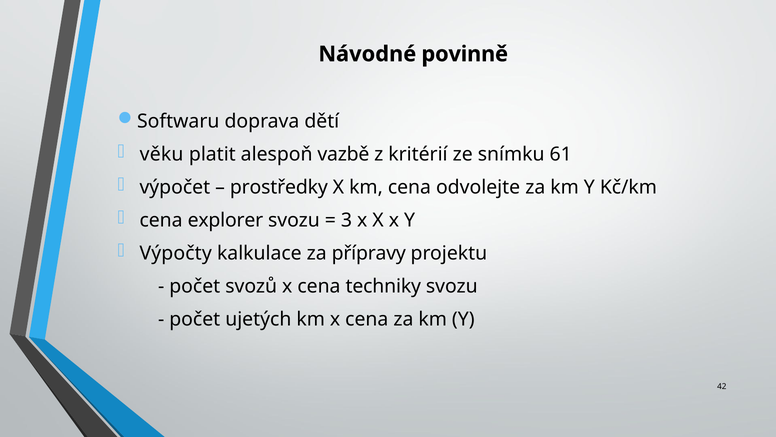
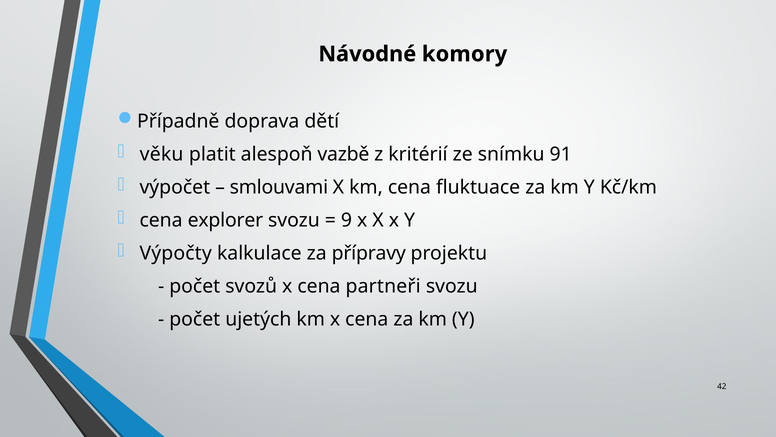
povinně: povinně -> komory
Softwaru: Softwaru -> Případně
61: 61 -> 91
prostředky: prostředky -> smlouvami
odvolejte: odvolejte -> fluktuace
3: 3 -> 9
techniky: techniky -> partneři
